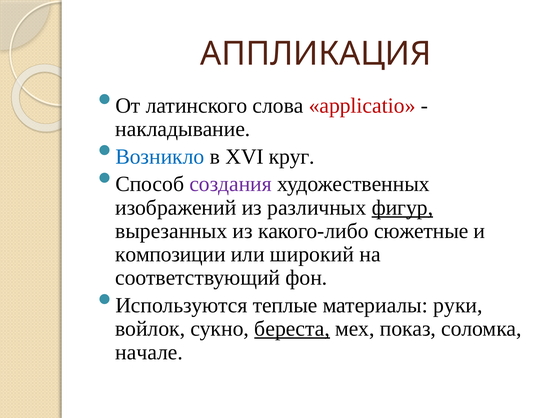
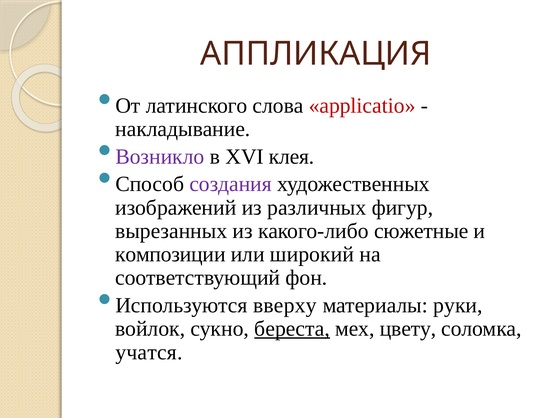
Возникло colour: blue -> purple
круг: круг -> клея
фигур underline: present -> none
теплые: теплые -> вверху
показ: показ -> цвету
начале: начале -> учатся
